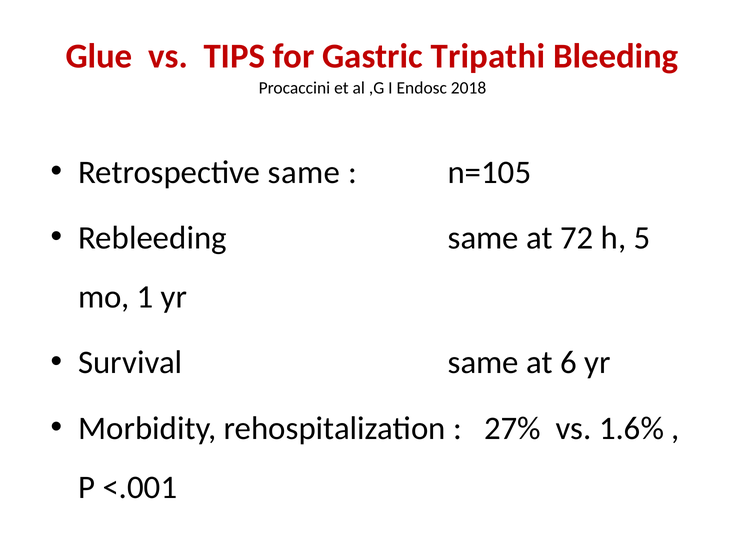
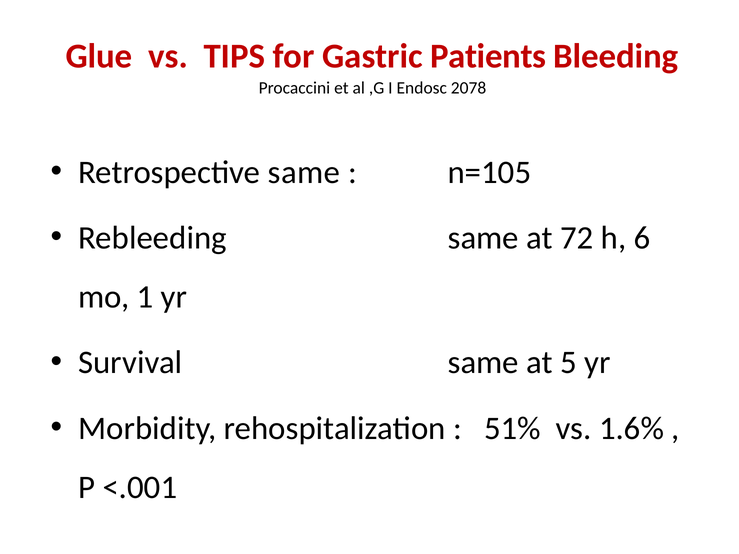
Tripathi: Tripathi -> Patients
2018: 2018 -> 2078
5: 5 -> 6
6: 6 -> 5
27%: 27% -> 51%
